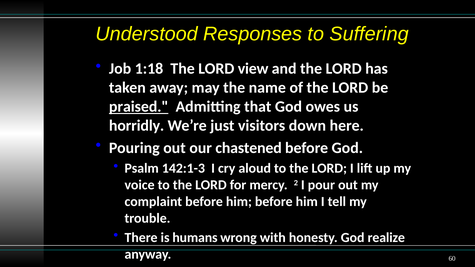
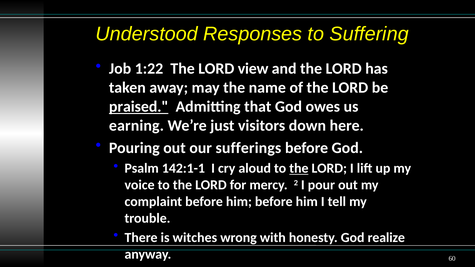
1:18: 1:18 -> 1:22
horridly: horridly -> earning
chastened: chastened -> sufferings
142:1-3: 142:1-3 -> 142:1-1
the at (299, 168) underline: none -> present
humans: humans -> witches
